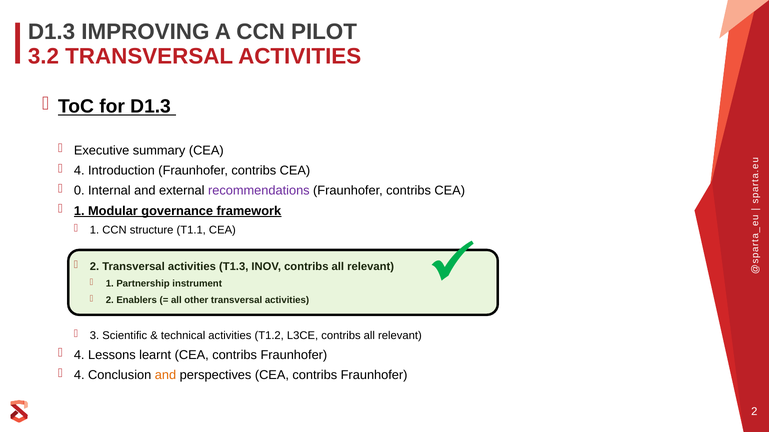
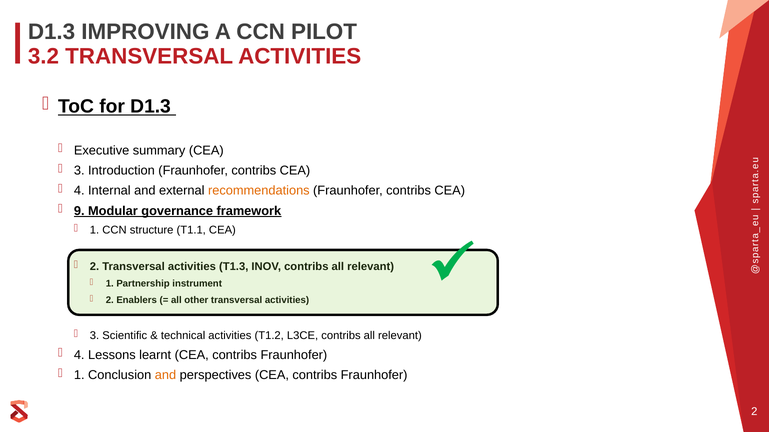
4 at (79, 171): 4 -> 3
0 at (79, 191): 0 -> 4
recommendations colour: purple -> orange
1 at (79, 211): 1 -> 9
4 at (79, 376): 4 -> 1
